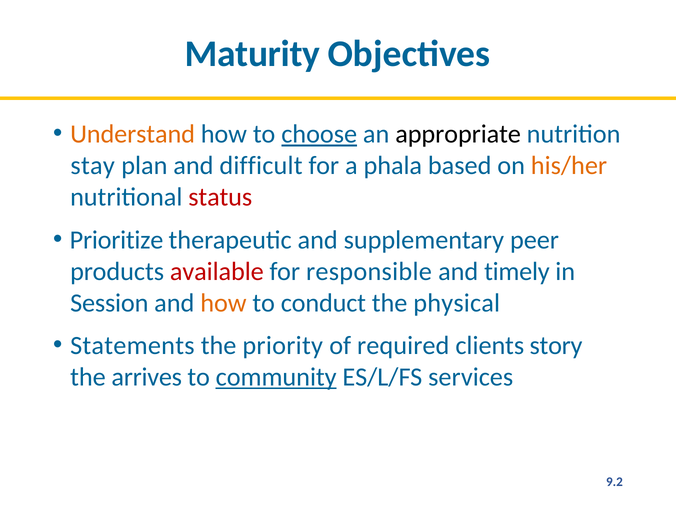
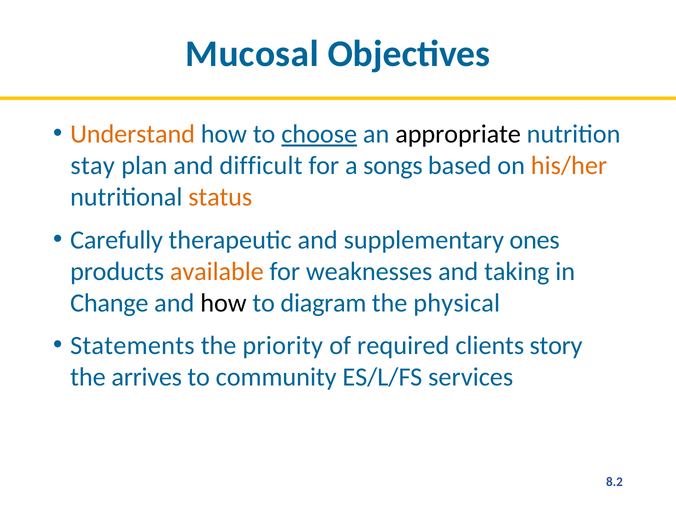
Maturity: Maturity -> Mucosal
phala: phala -> songs
status colour: red -> orange
Prioritize: Prioritize -> Carefully
peer: peer -> ones
available colour: red -> orange
responsible: responsible -> weaknesses
timely: timely -> taking
Session: Session -> Change
how at (223, 303) colour: orange -> black
conduct: conduct -> diagram
community underline: present -> none
9.2: 9.2 -> 8.2
